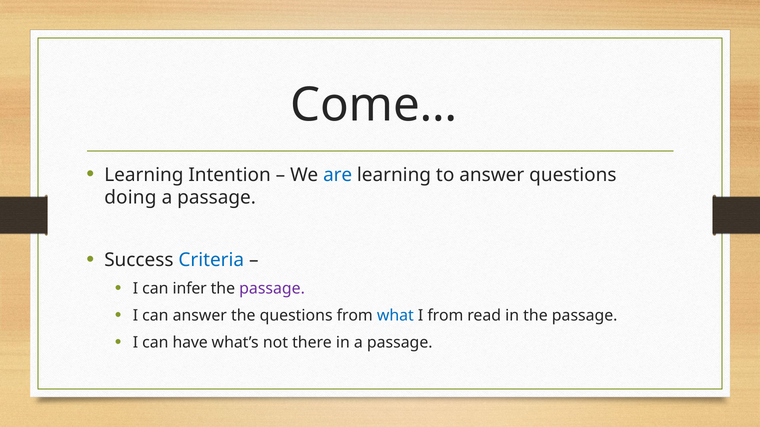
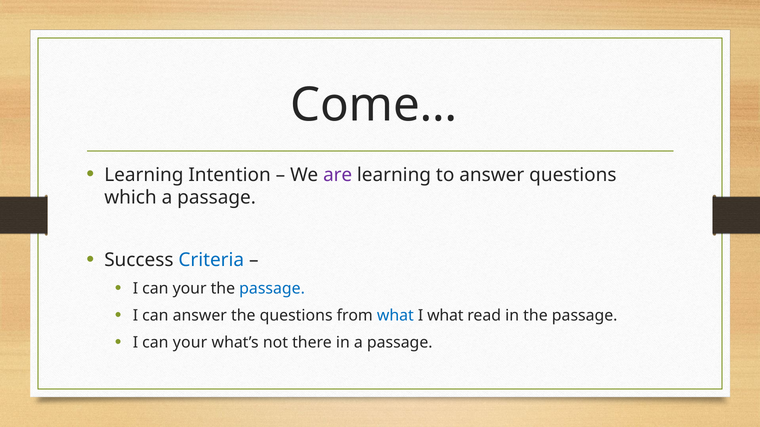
are colour: blue -> purple
doing: doing -> which
infer at (190, 289): infer -> your
passage at (272, 289) colour: purple -> blue
I from: from -> what
have at (190, 343): have -> your
